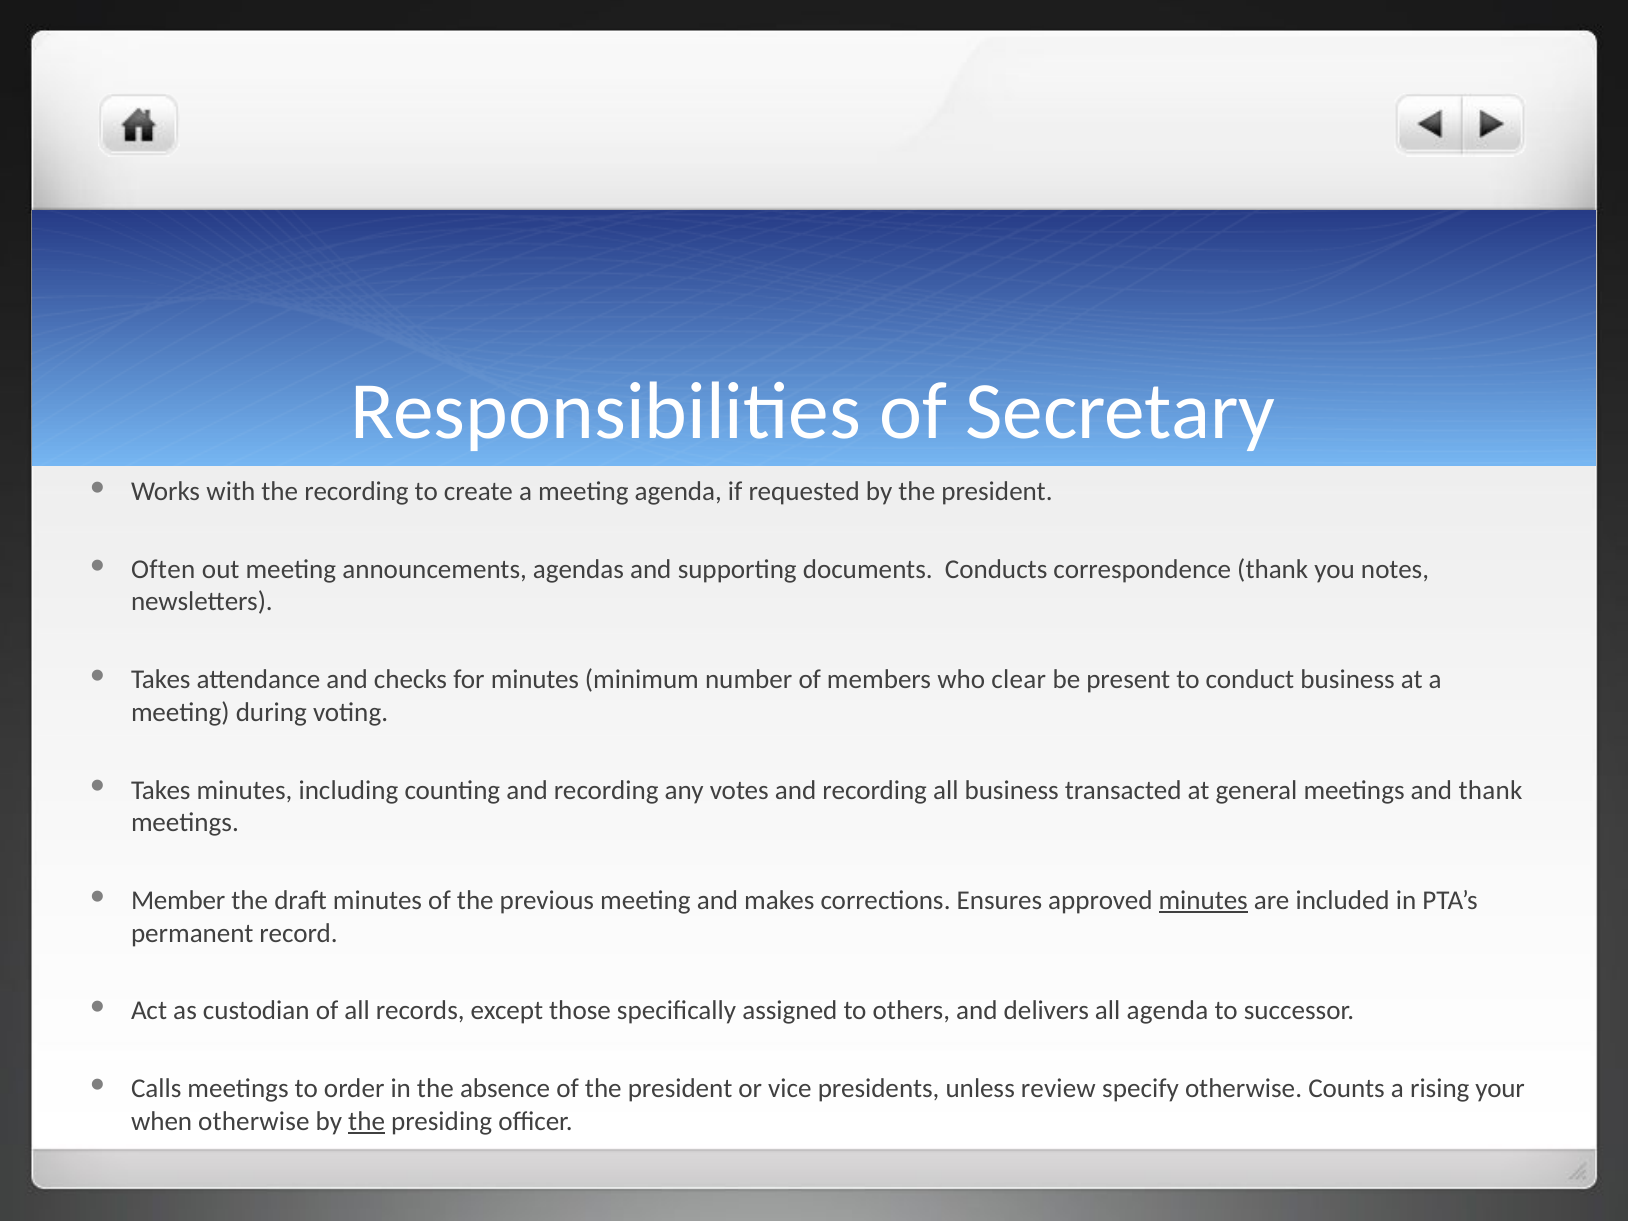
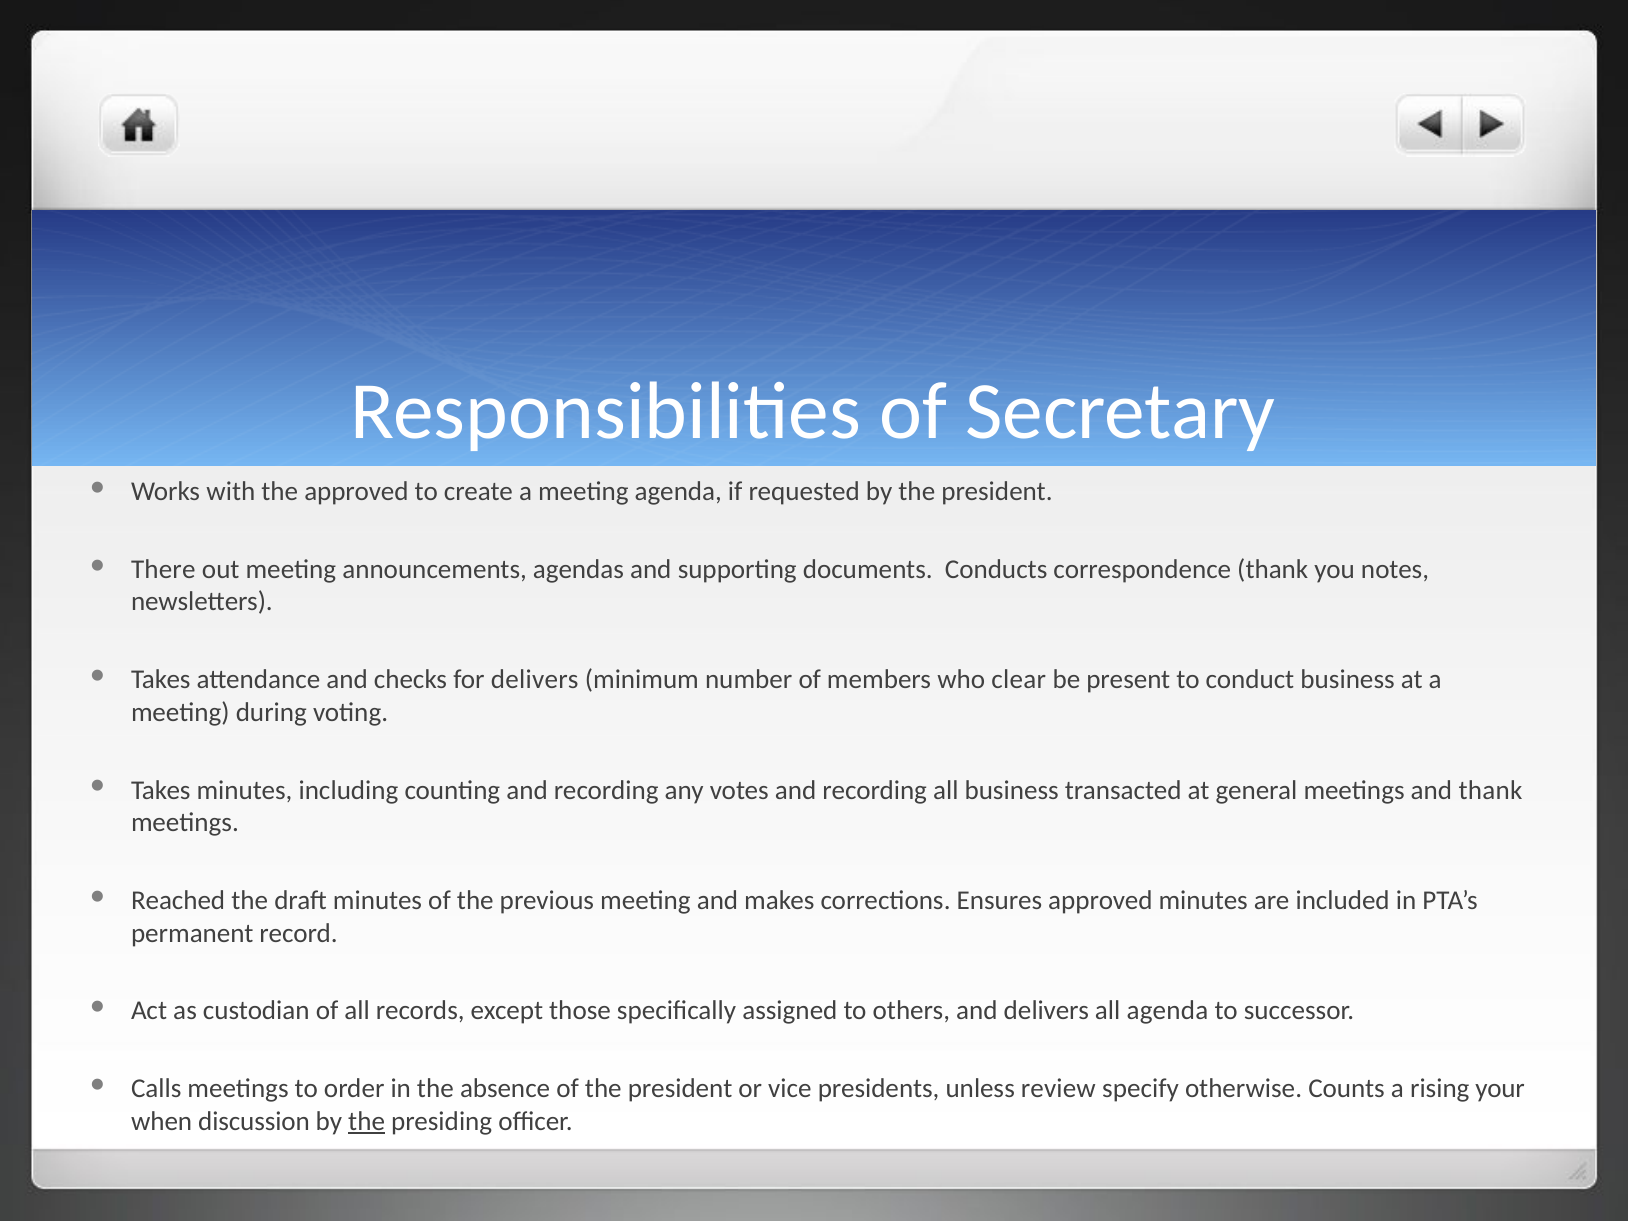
the recording: recording -> approved
Often: Often -> There
for minutes: minutes -> delivers
Member: Member -> Reached
minutes at (1203, 901) underline: present -> none
when otherwise: otherwise -> discussion
